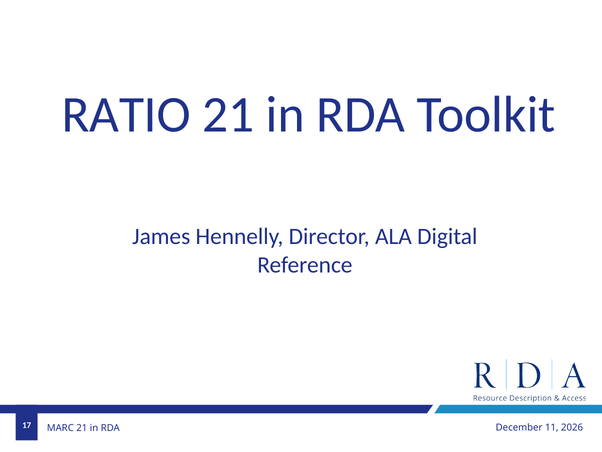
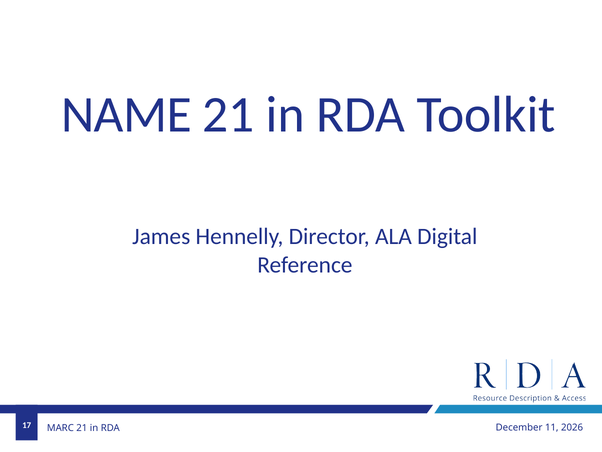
RATIO: RATIO -> NAME
